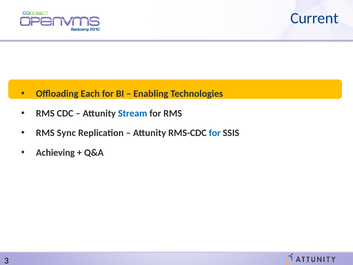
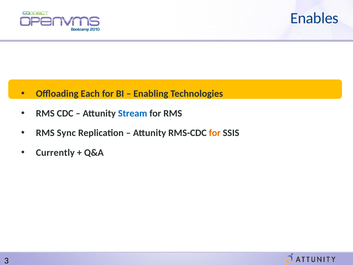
Current: Current -> Enables
for at (215, 133) colour: blue -> orange
Achieving: Achieving -> Currently
